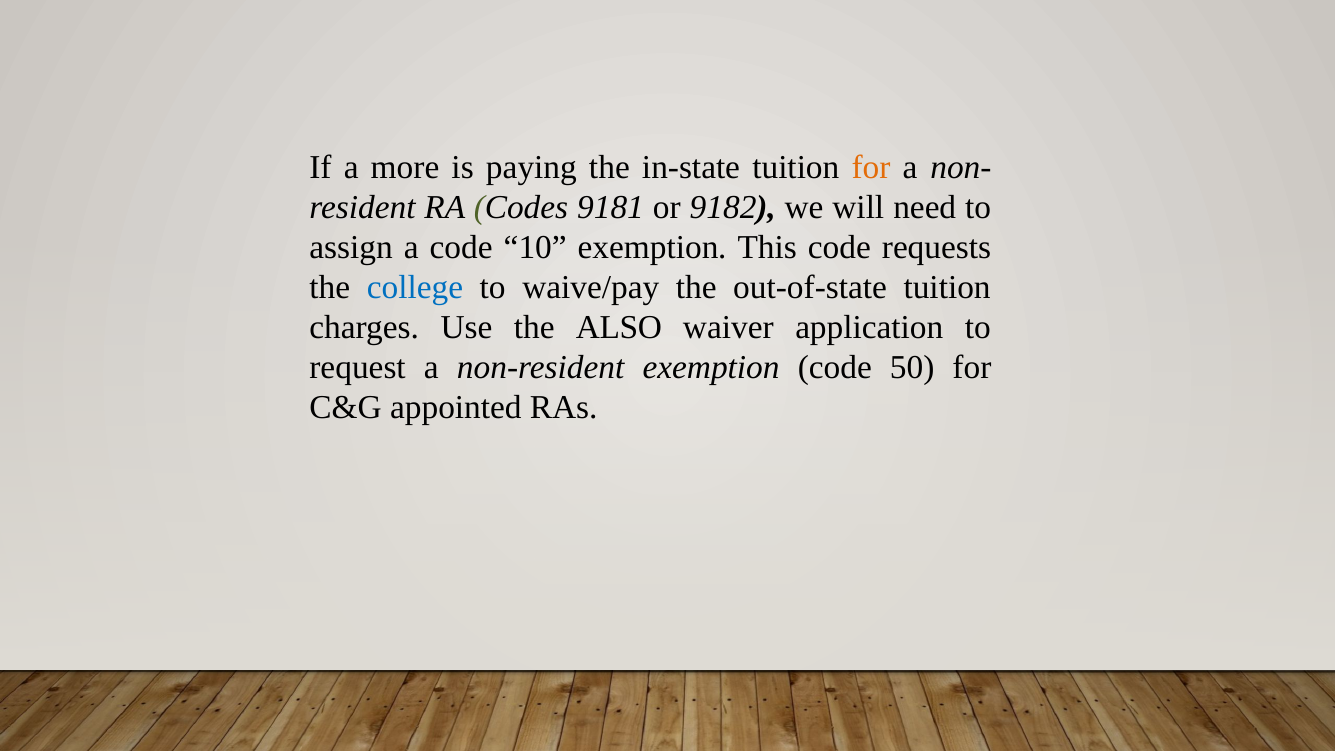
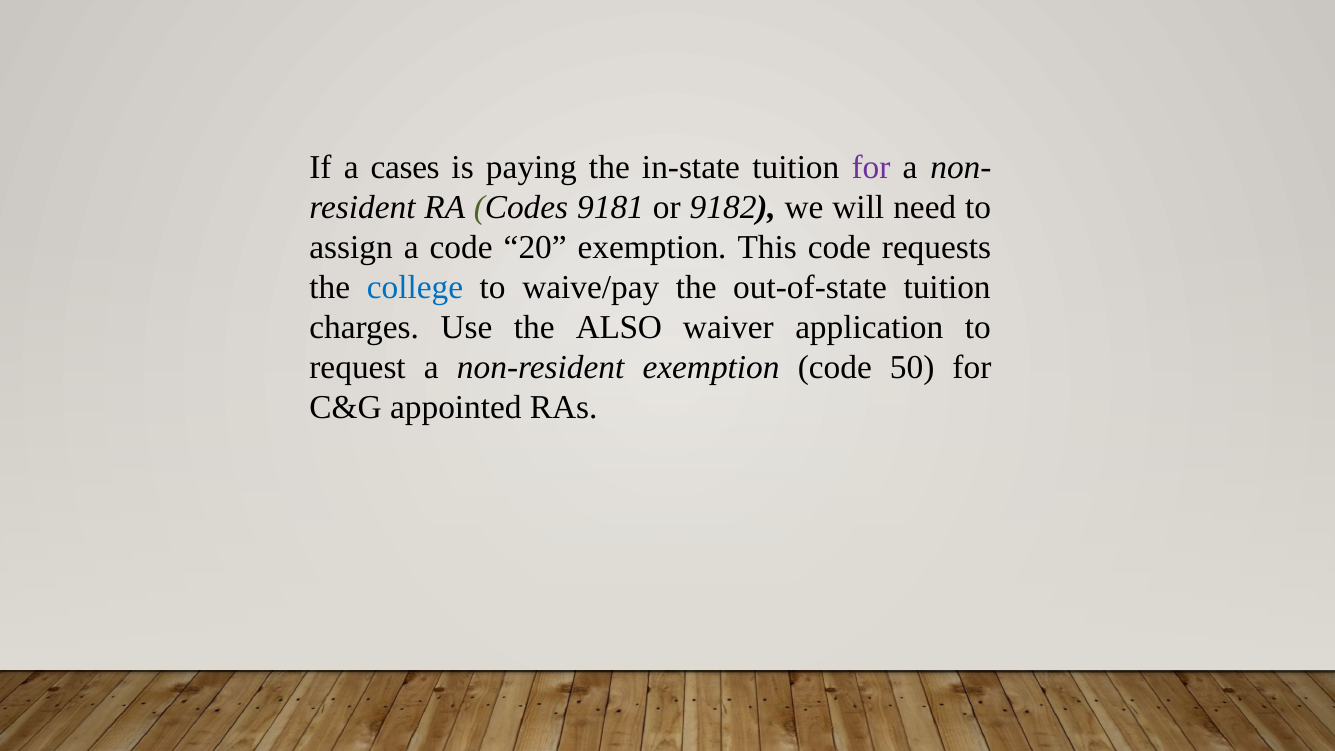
more: more -> cases
for at (871, 167) colour: orange -> purple
10: 10 -> 20
